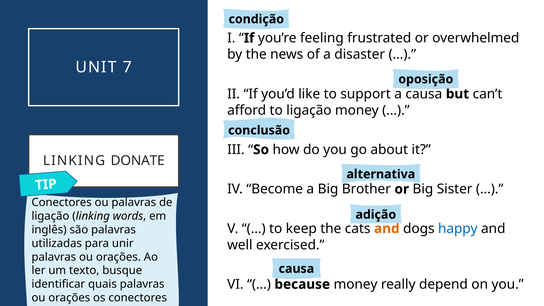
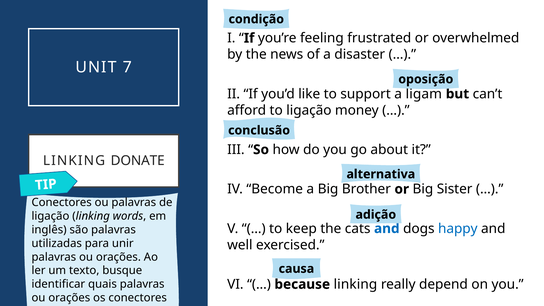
a causa: causa -> ligam
and at (387, 229) colour: orange -> blue
because money: money -> linking
